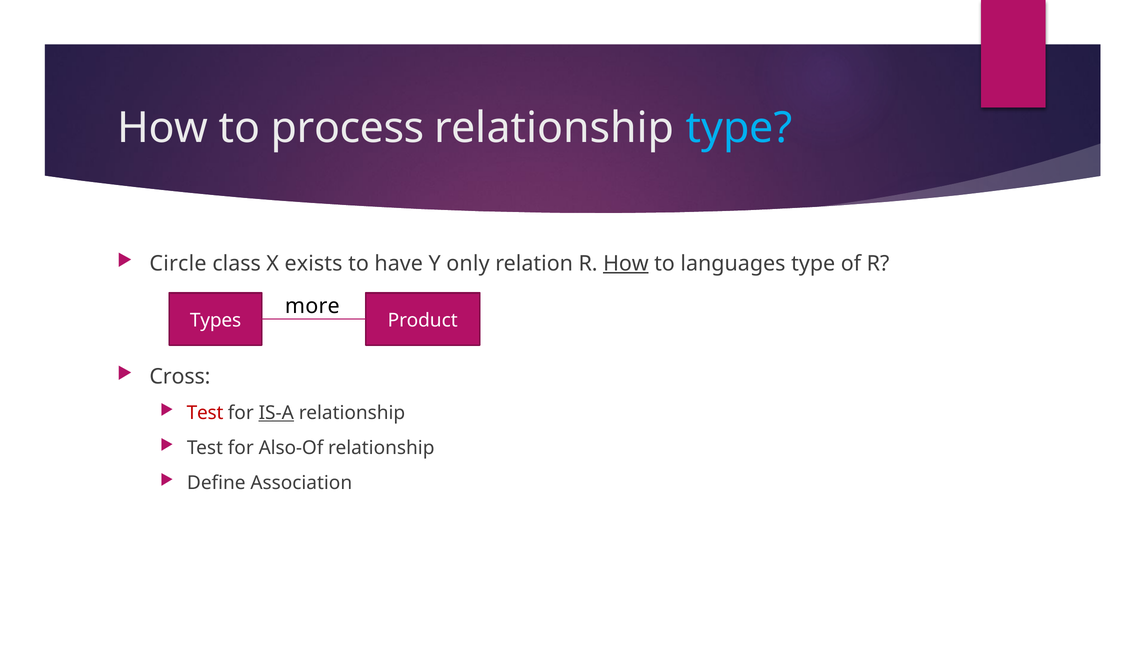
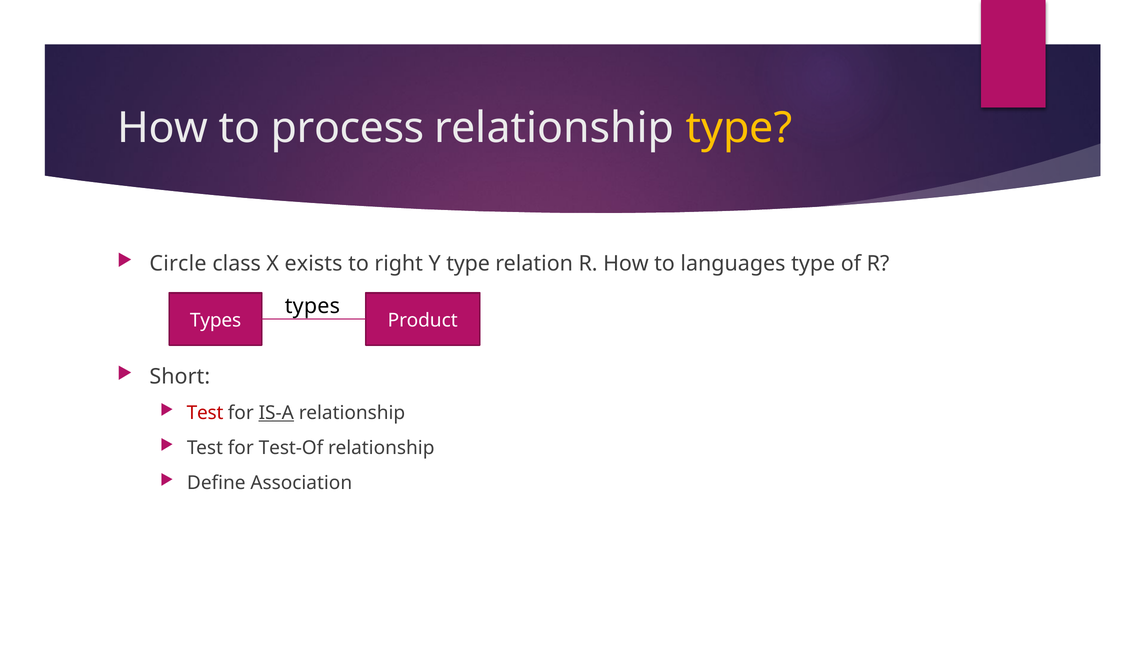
type at (739, 128) colour: light blue -> yellow
have: have -> right
Y only: only -> type
How at (626, 263) underline: present -> none
more at (312, 306): more -> types
Cross: Cross -> Short
Also-Of: Also-Of -> Test-Of
